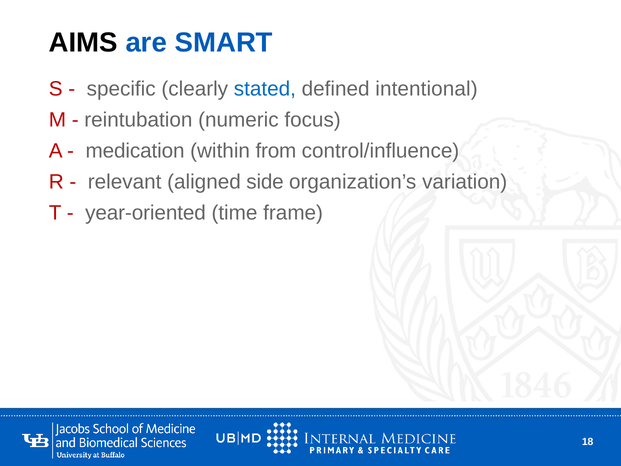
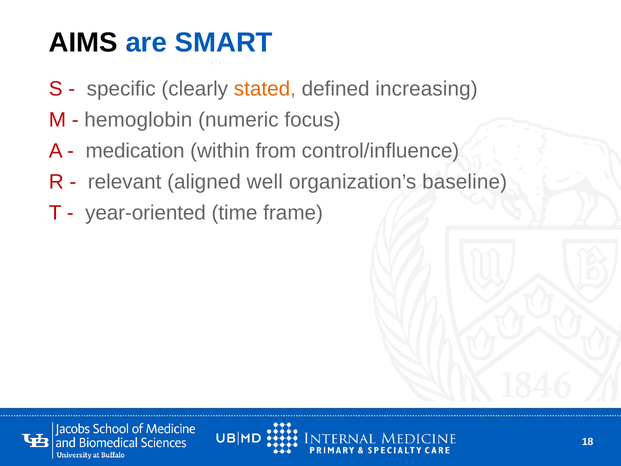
stated colour: blue -> orange
intentional: intentional -> increasing
reintubation: reintubation -> hemoglobin
side: side -> well
variation: variation -> baseline
